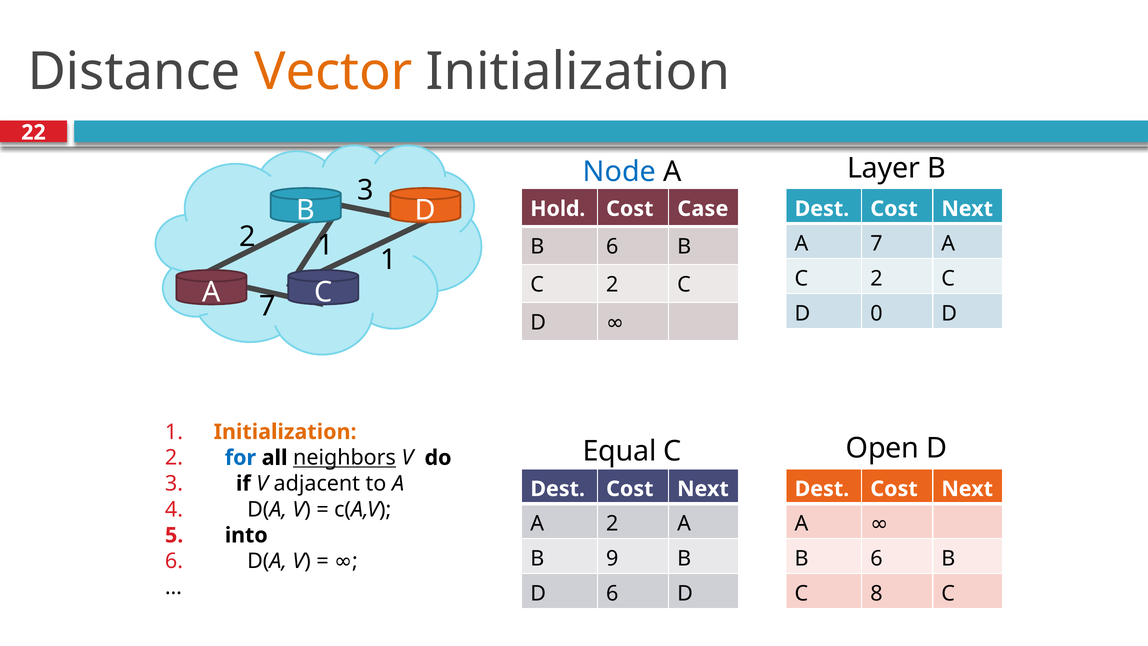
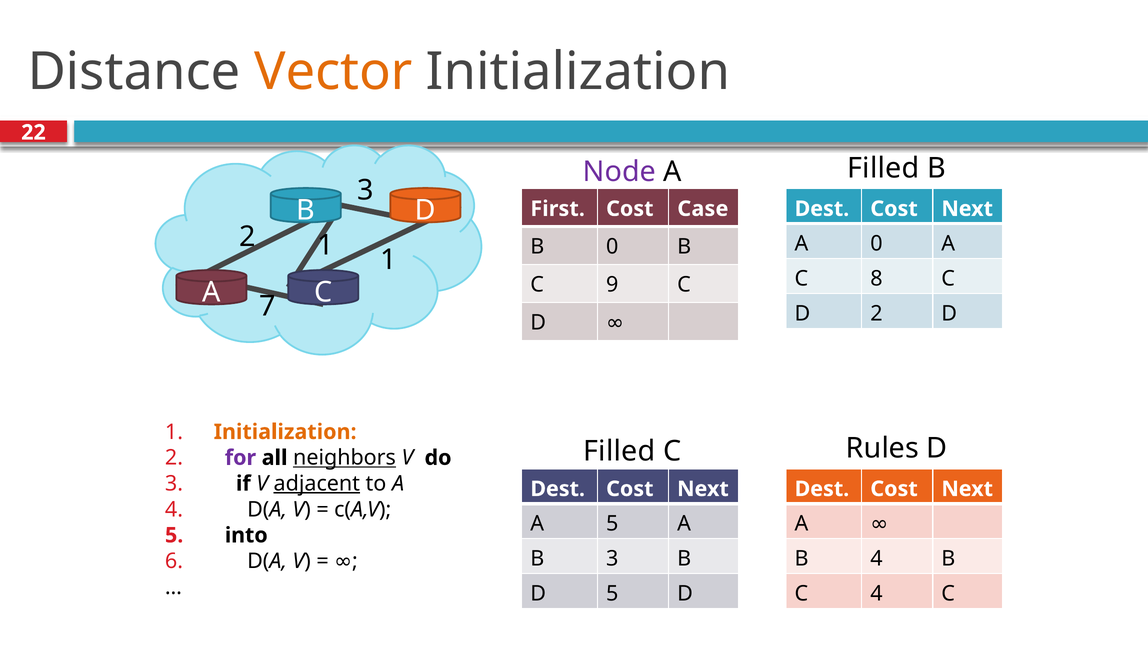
Layer at (884, 168): Layer -> Filled
Node colour: blue -> purple
Hold: Hold -> First
A 7: 7 -> 0
6 at (612, 247): 6 -> 0
2 at (877, 279): 2 -> 8
2 at (612, 285): 2 -> 9
D 0: 0 -> 2
Open: Open -> Rules
Equal at (620, 451): Equal -> Filled
for colour: blue -> purple
adjacent underline: none -> present
A 2: 2 -> 5
B 9: 9 -> 3
6 at (877, 559): 6 -> 4
D 6: 6 -> 5
C 8: 8 -> 4
